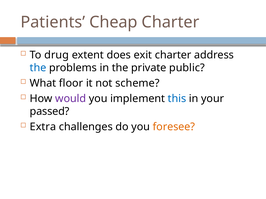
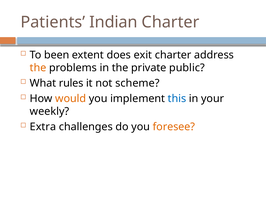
Cheap: Cheap -> Indian
drug: drug -> been
the at (38, 68) colour: blue -> orange
floor: floor -> rules
would colour: purple -> orange
passed: passed -> weekly
